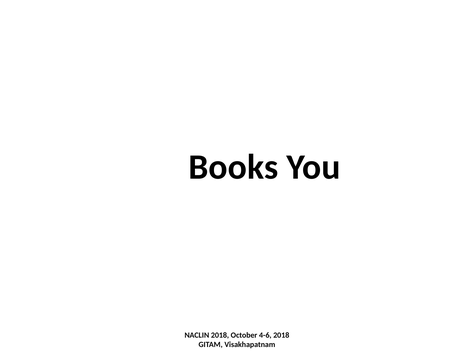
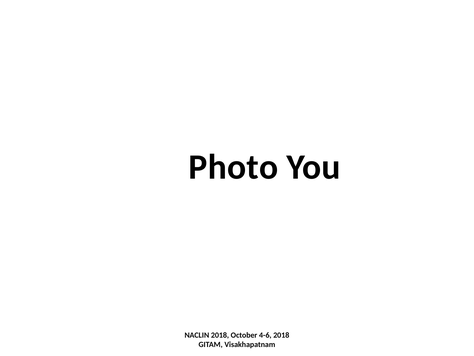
Books: Books -> Photo
